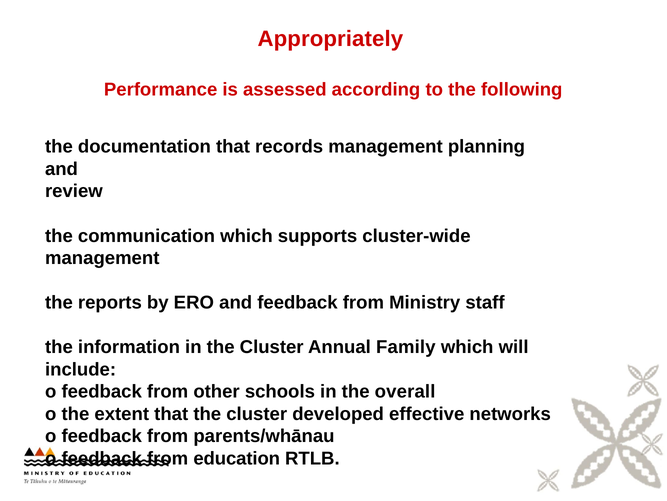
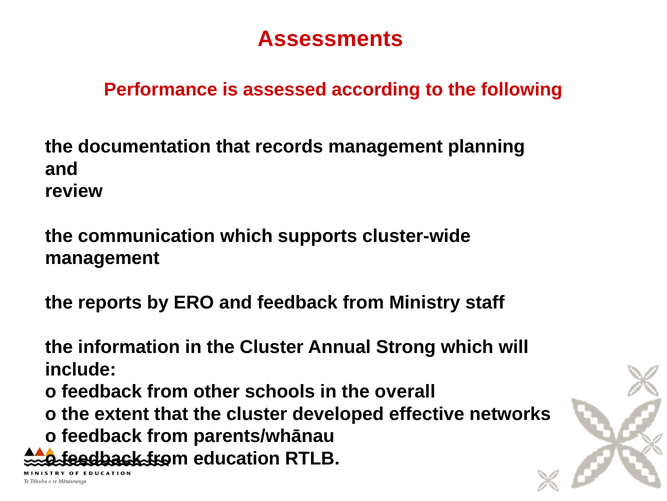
Appropriately: Appropriately -> Assessments
Family: Family -> Strong
